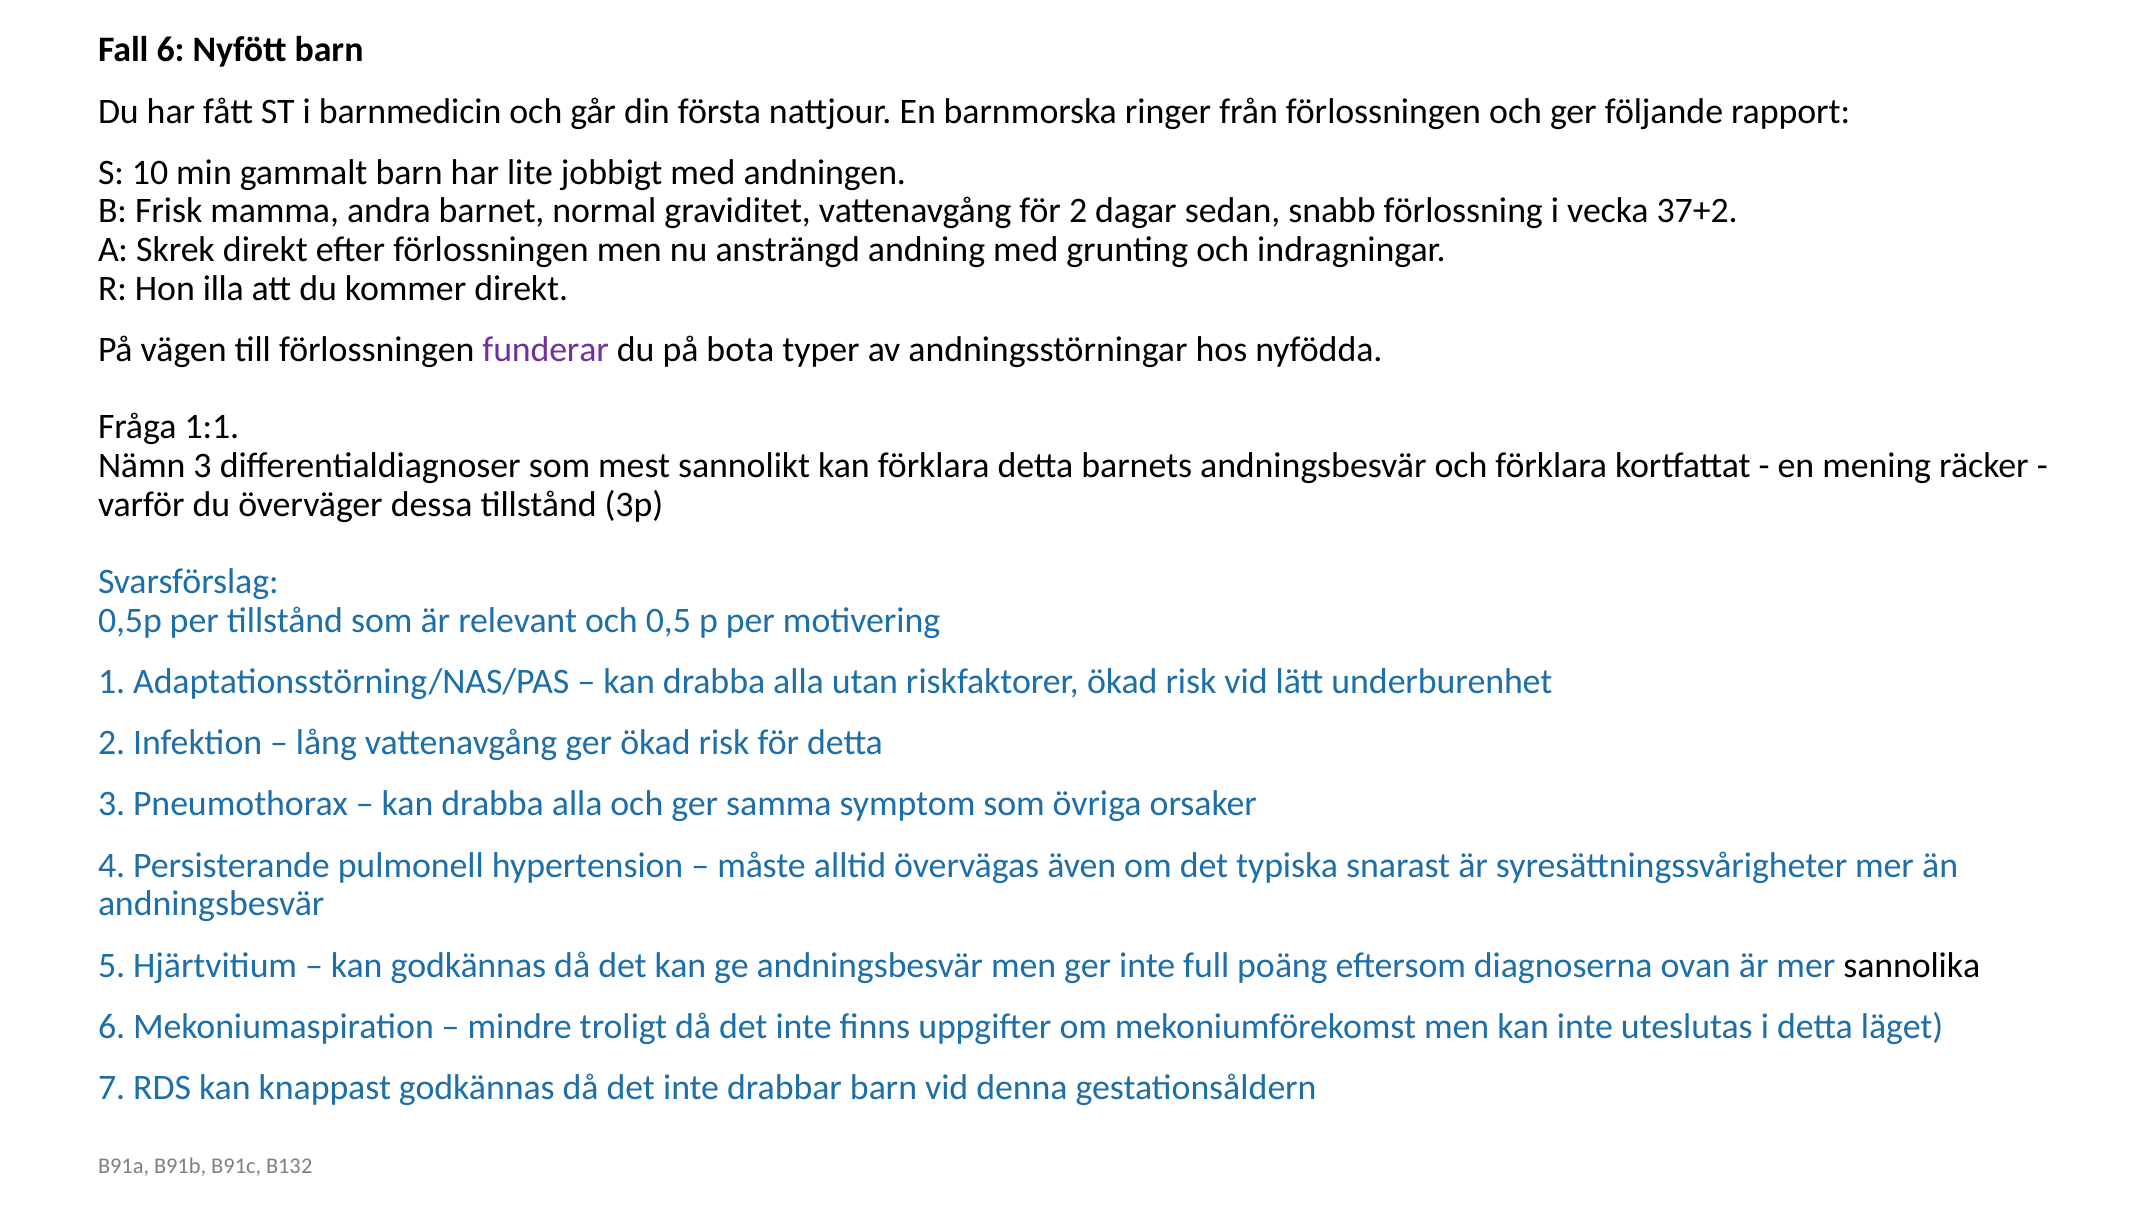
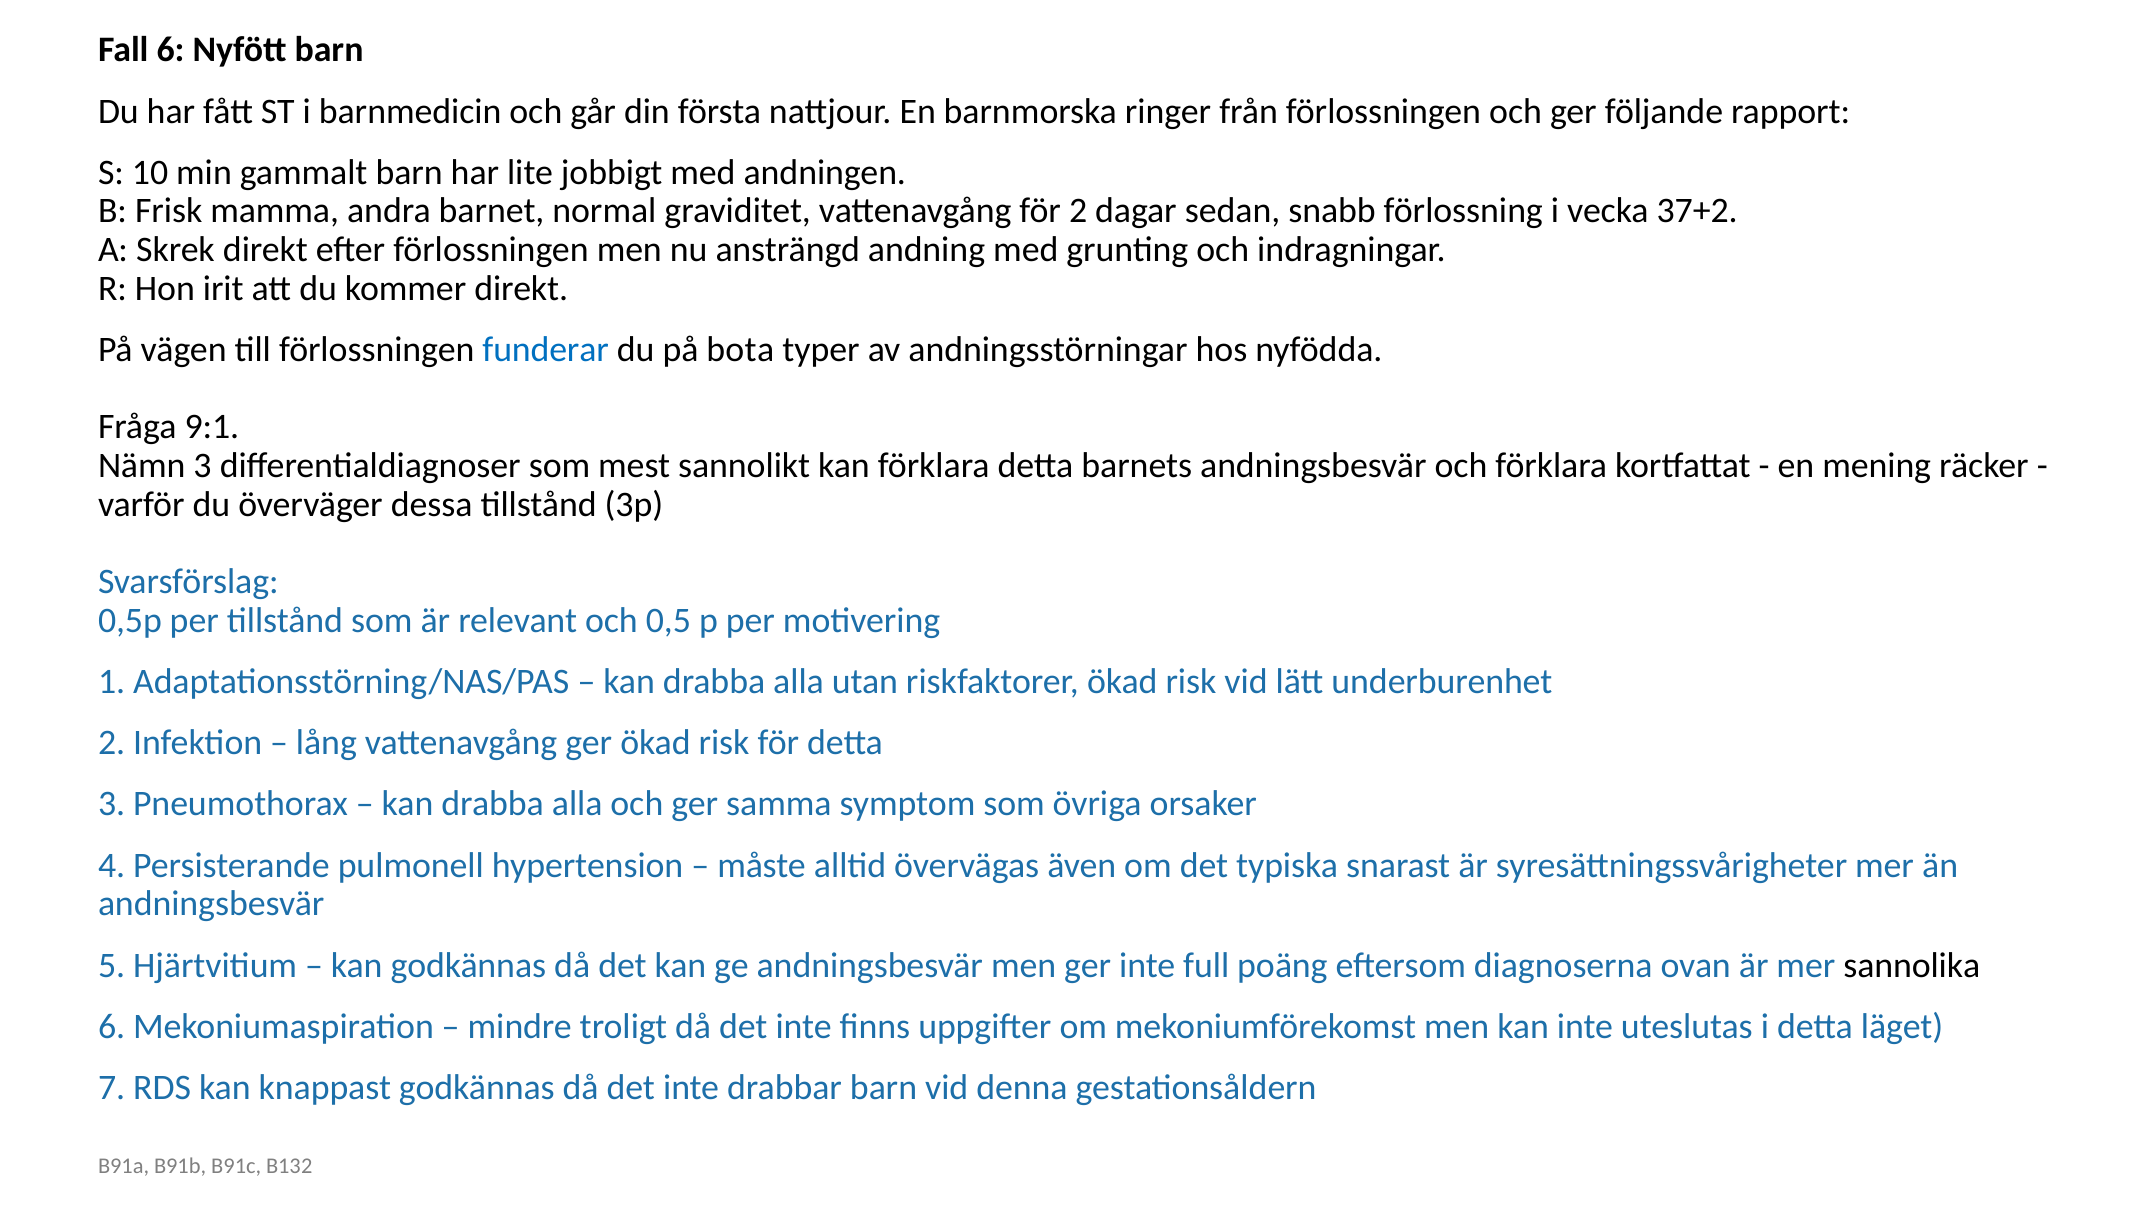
illa: illa -> irit
funderar colour: purple -> blue
1:1: 1:1 -> 9:1
